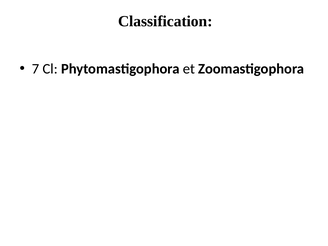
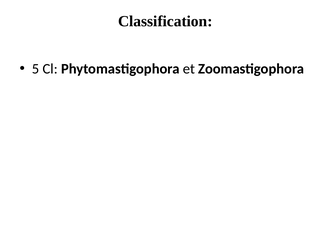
7: 7 -> 5
